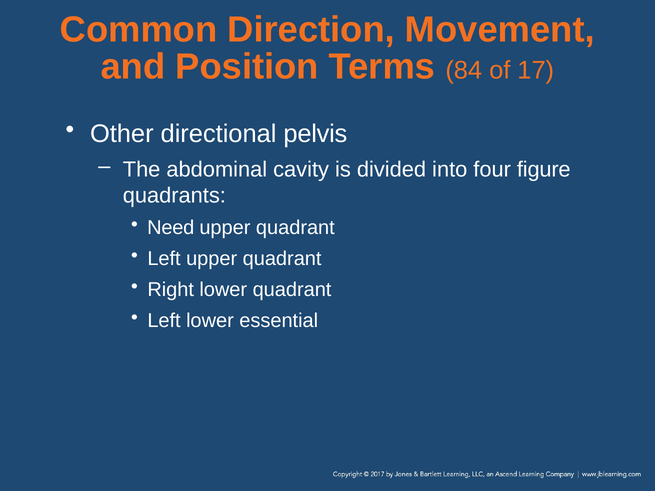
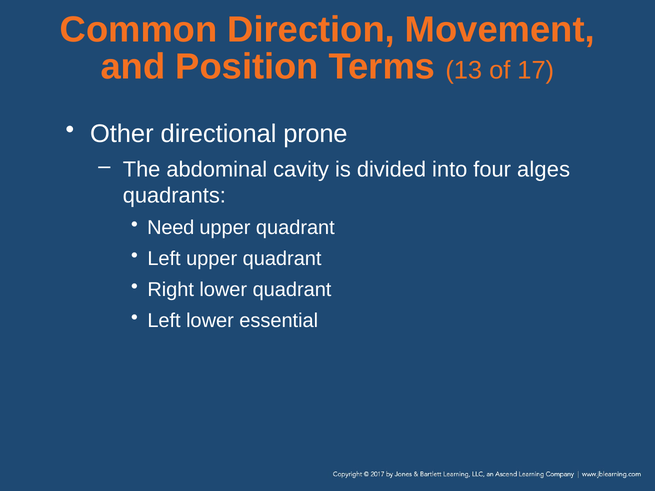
84: 84 -> 13
pelvis: pelvis -> prone
figure: figure -> alges
